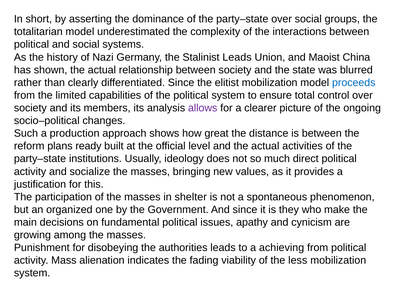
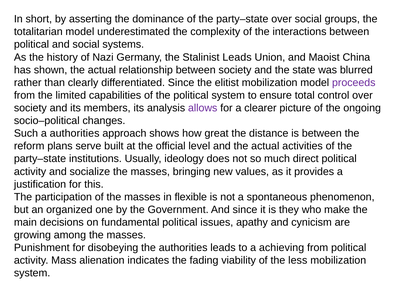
proceeds colour: blue -> purple
a production: production -> authorities
ready: ready -> serve
shelter: shelter -> flexible
